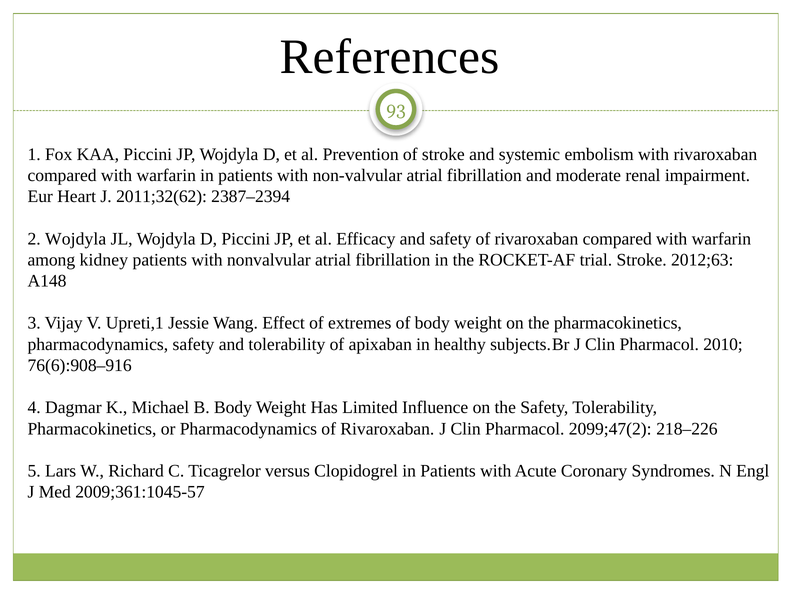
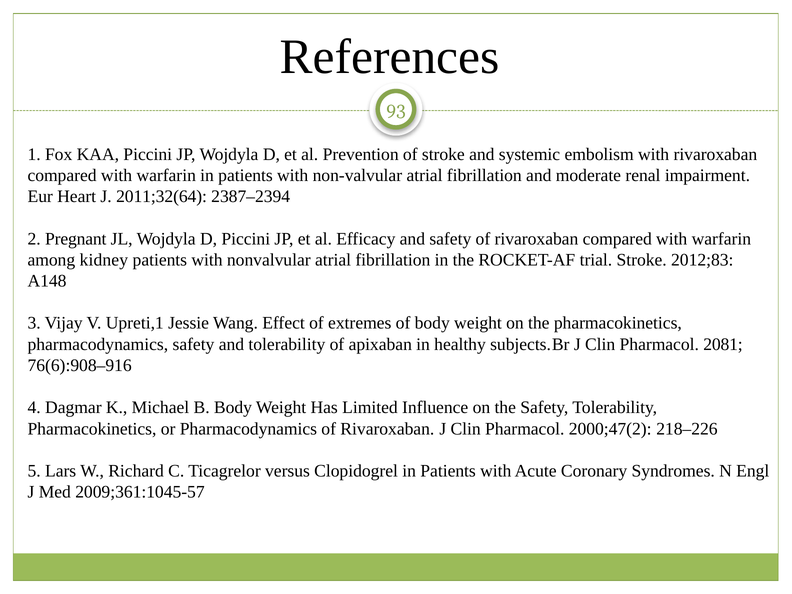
2011;32(62: 2011;32(62 -> 2011;32(64
2 Wojdyla: Wojdyla -> Pregnant
2012;63: 2012;63 -> 2012;83
2010: 2010 -> 2081
2099;47(2: 2099;47(2 -> 2000;47(2
